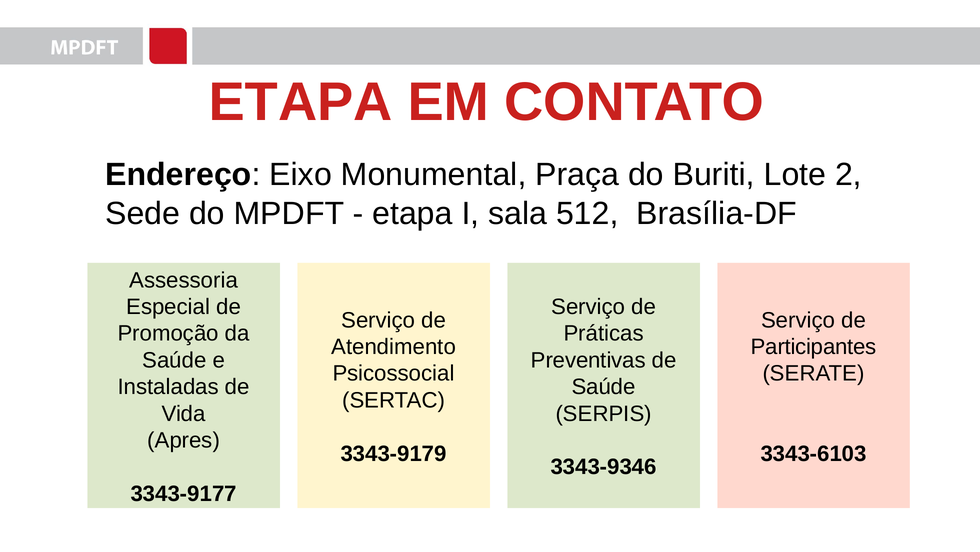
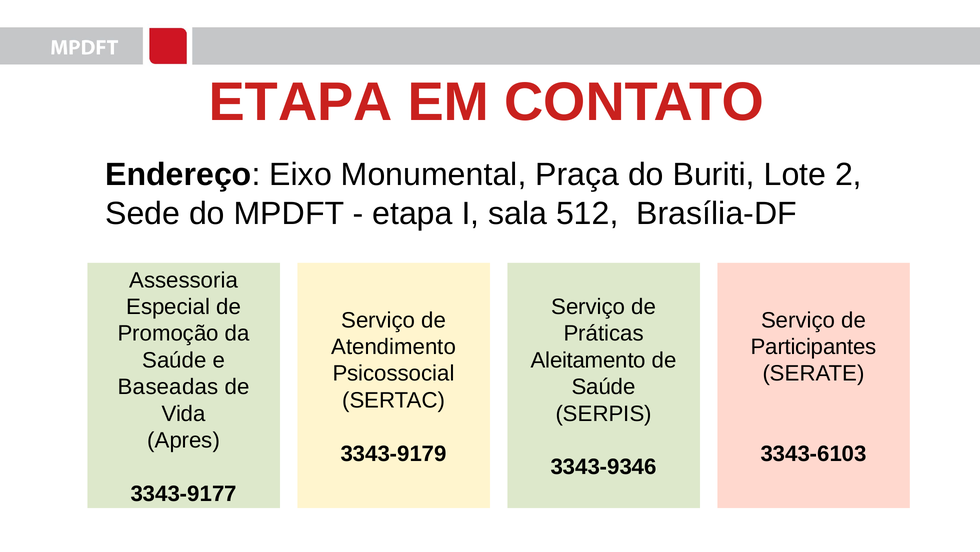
Preventivas: Preventivas -> Aleitamento
Instaladas: Instaladas -> Baseadas
